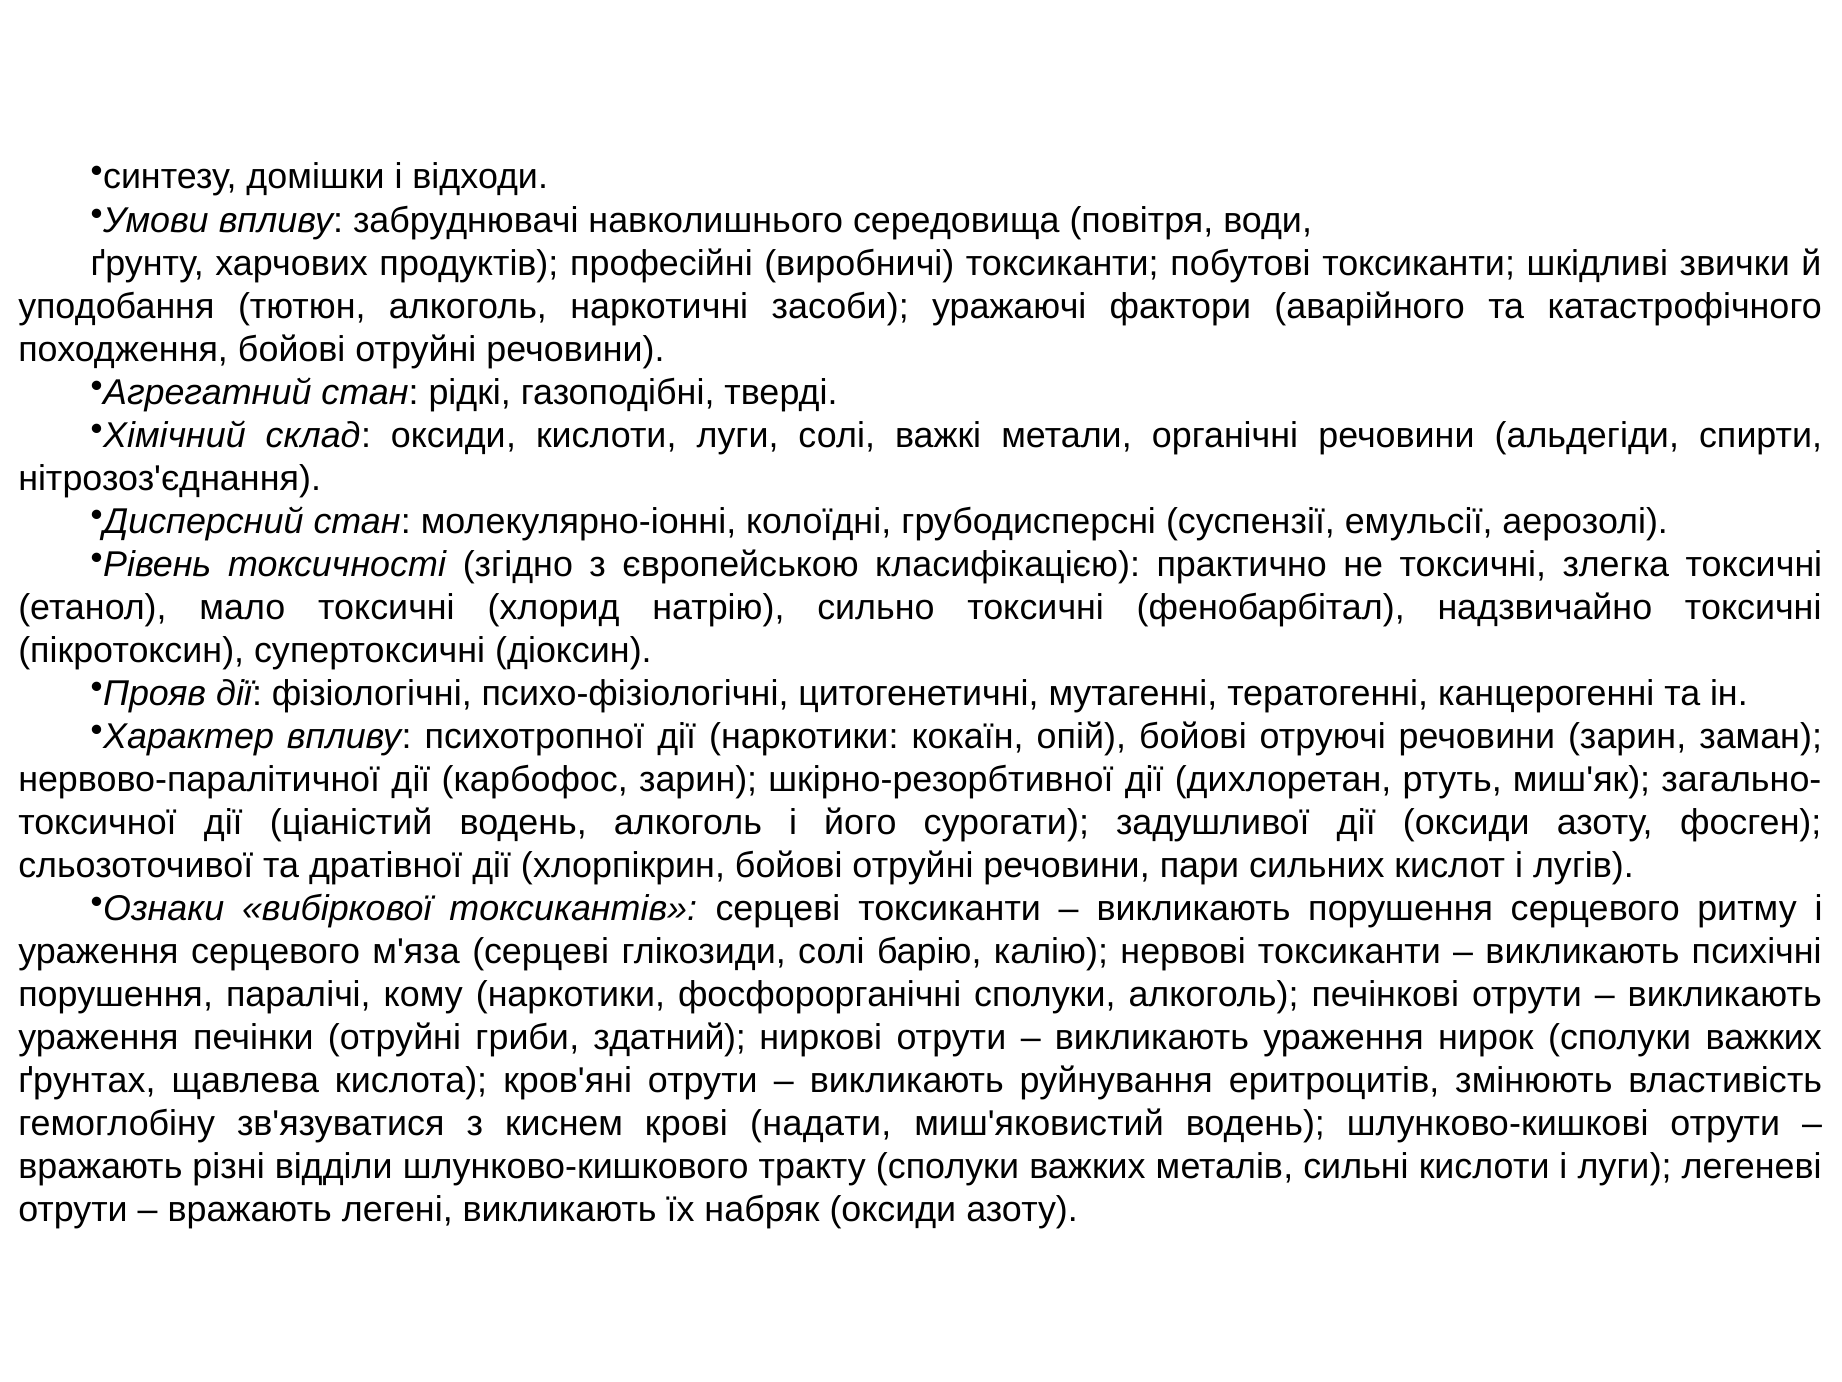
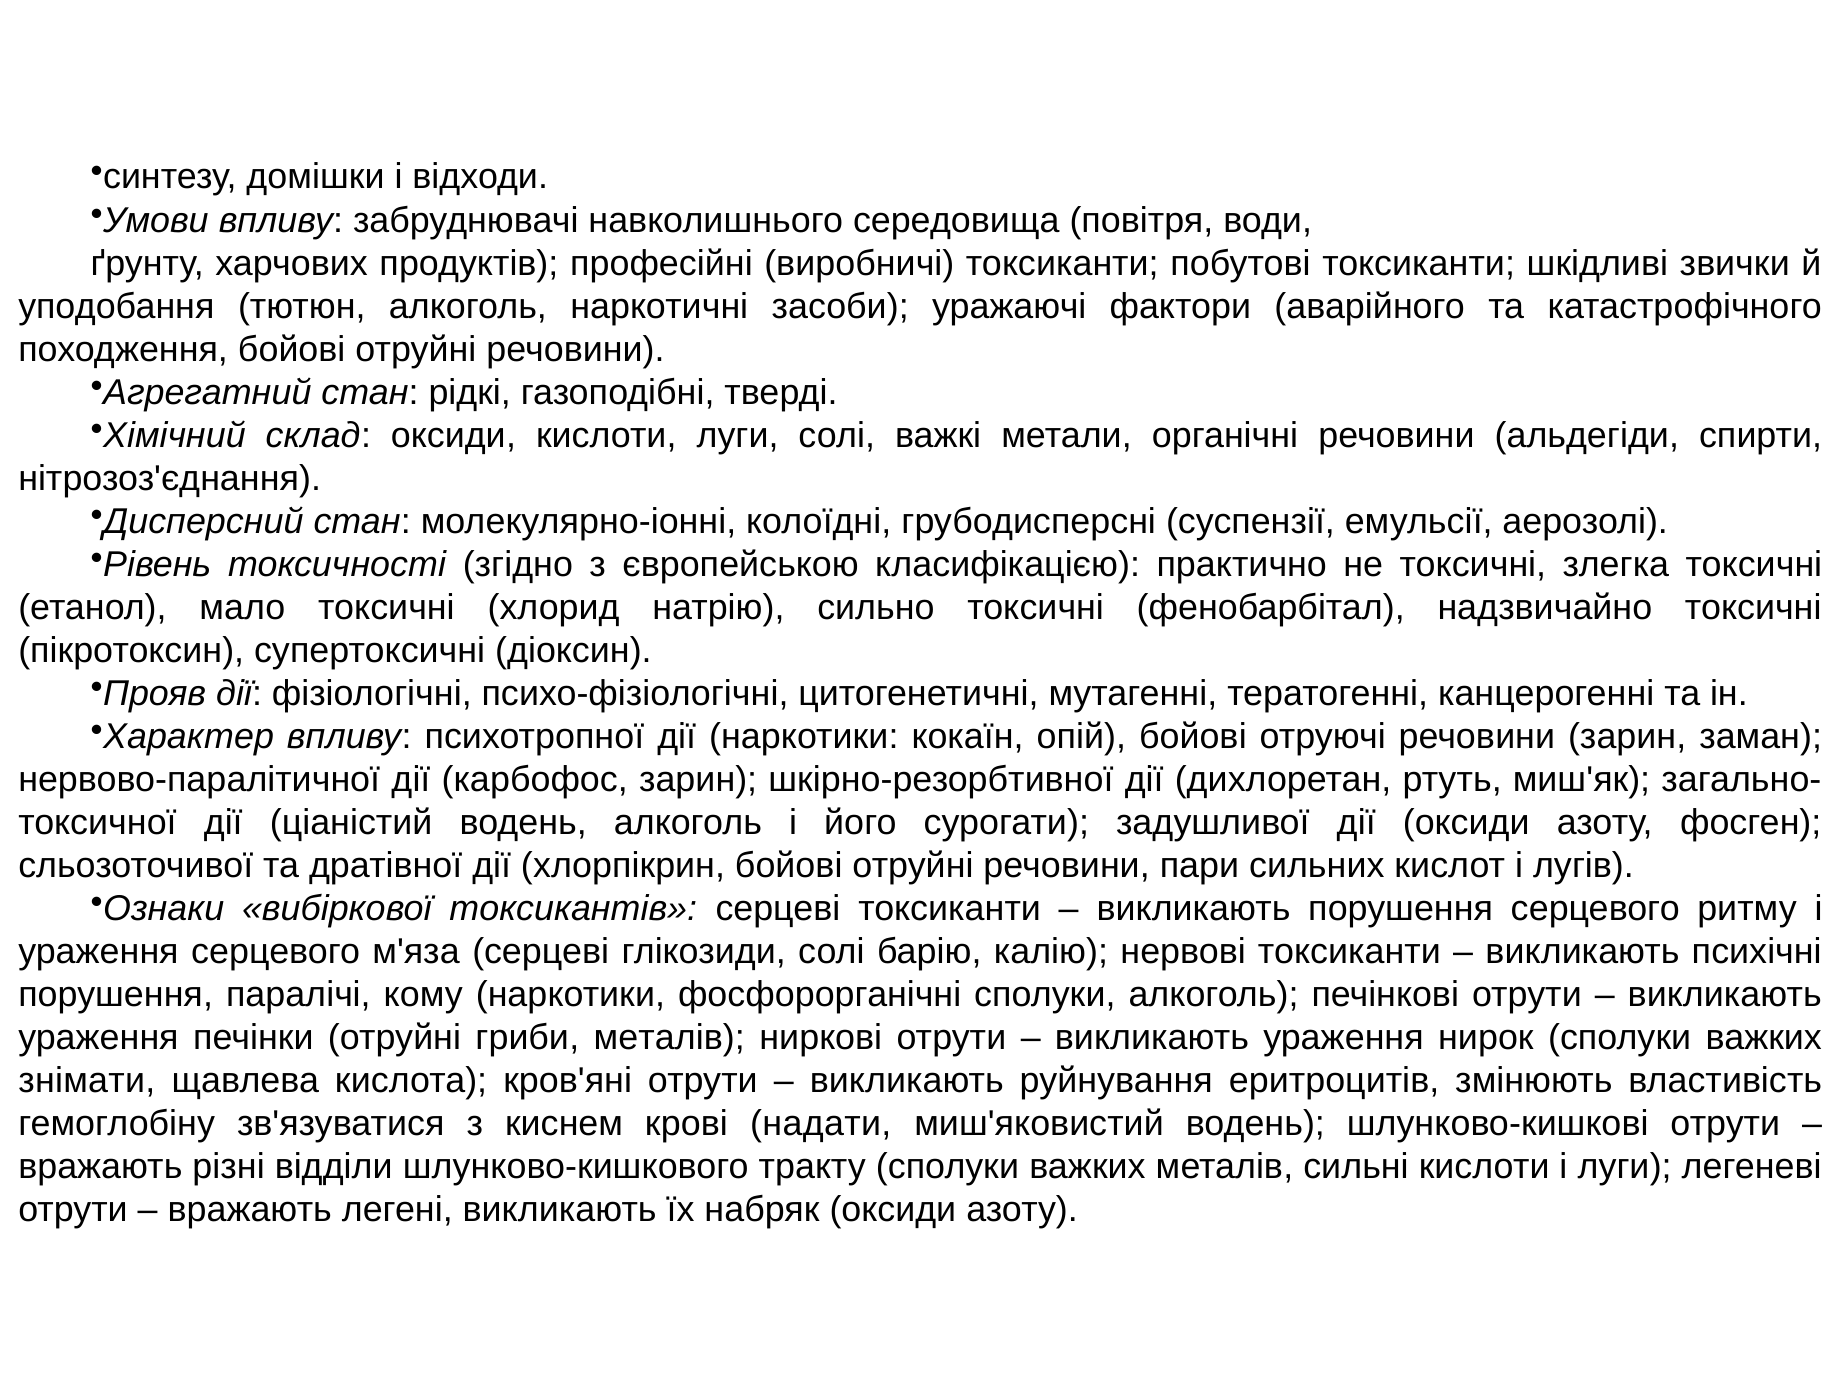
гриби здатний: здатний -> металів
ґрунтах: ґрунтах -> знімати
